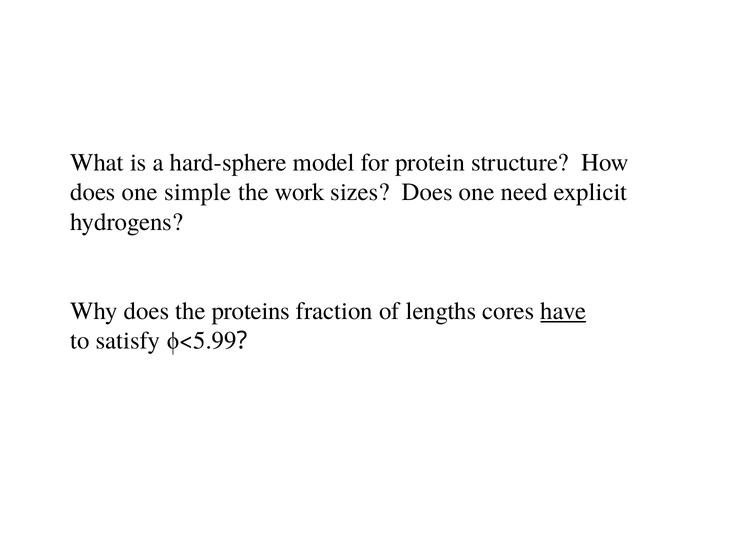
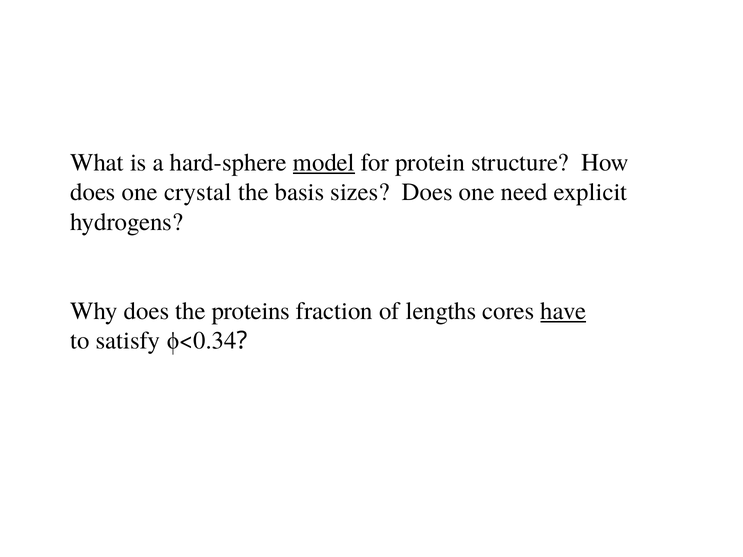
model underline: none -> present
simple: simple -> crystal
work: work -> basis
ϕ<5.99: ϕ<5.99 -> ϕ<0.34
